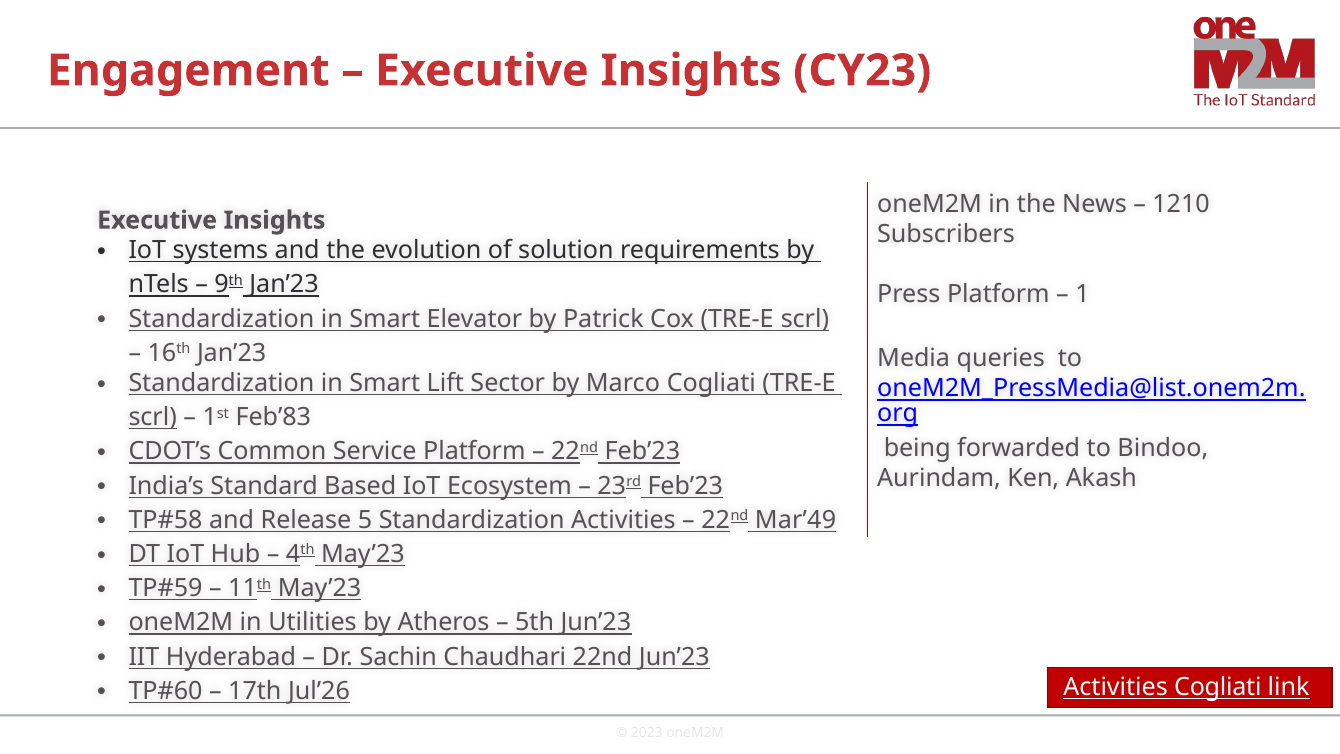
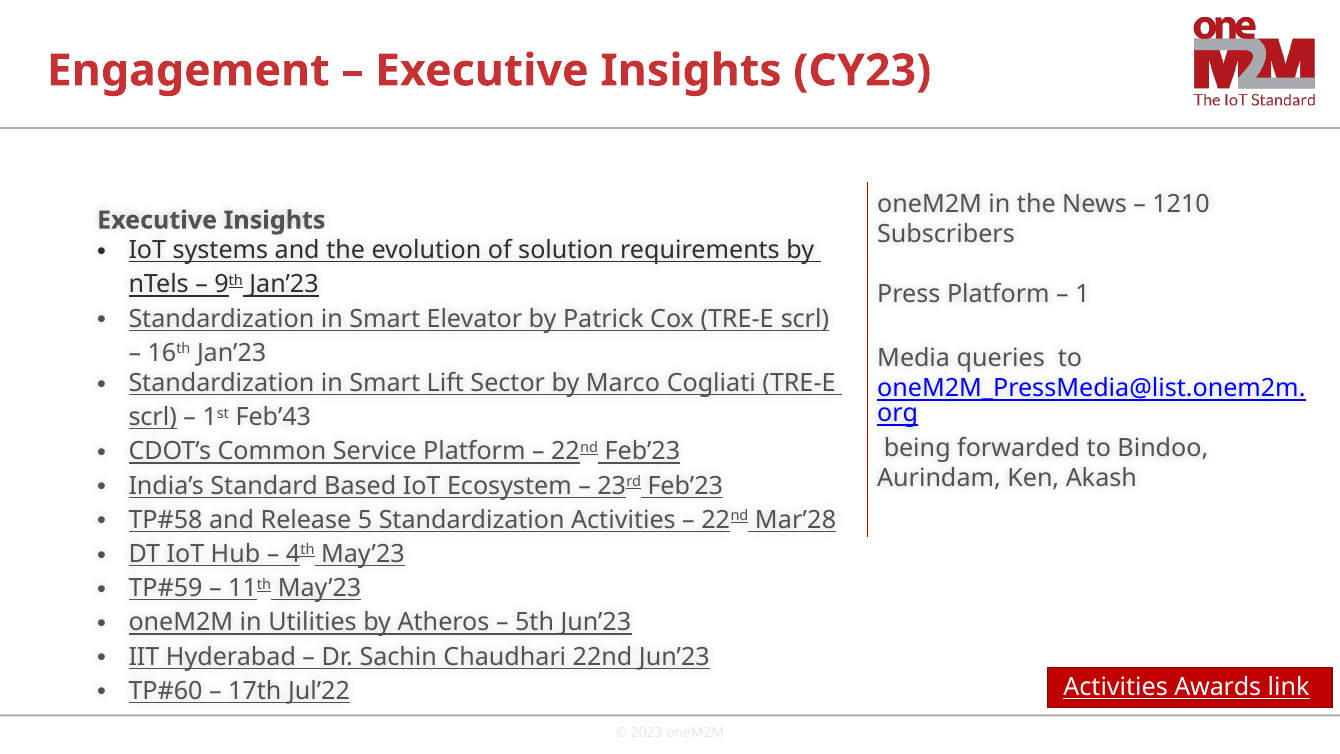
Feb’83: Feb’83 -> Feb’43
Mar’49: Mar’49 -> Mar’28
Jul’26: Jul’26 -> Jul’22
Activities Cogliati: Cogliati -> Awards
